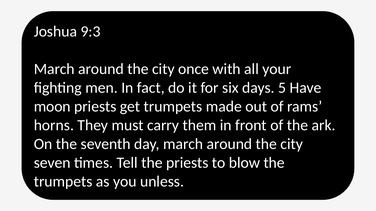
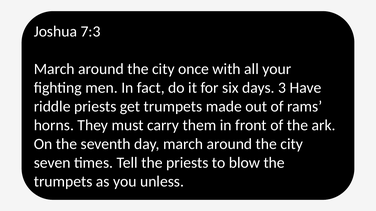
9:3: 9:3 -> 7:3
5: 5 -> 3
moon: moon -> riddle
